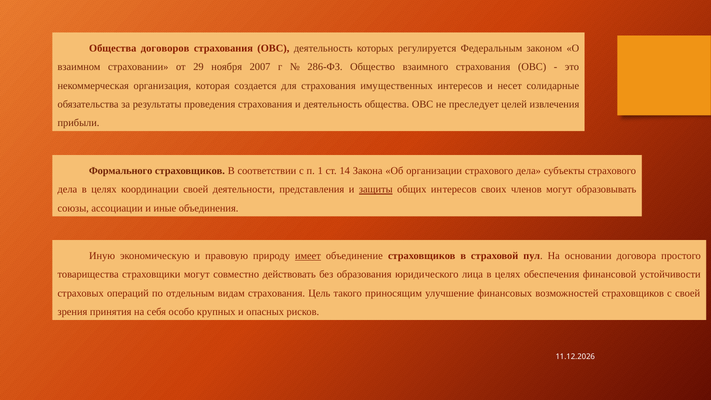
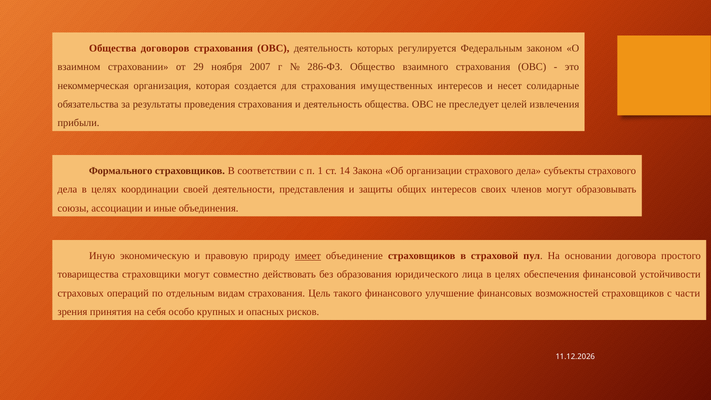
защиты underline: present -> none
приносящим: приносящим -> финансового
с своей: своей -> части
